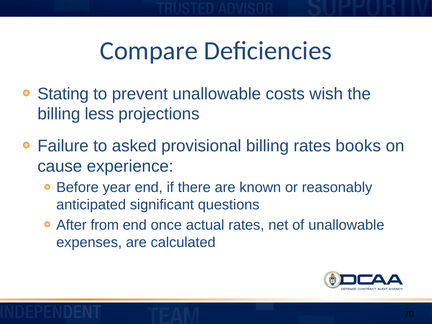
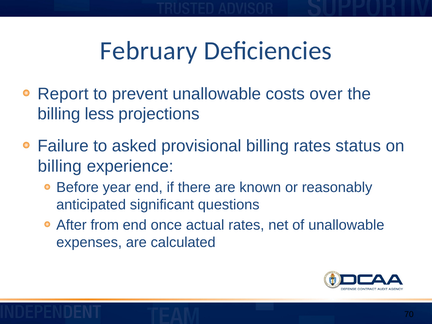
Compare: Compare -> February
Stating: Stating -> Report
wish: wish -> over
books: books -> status
cause at (60, 166): cause -> billing
